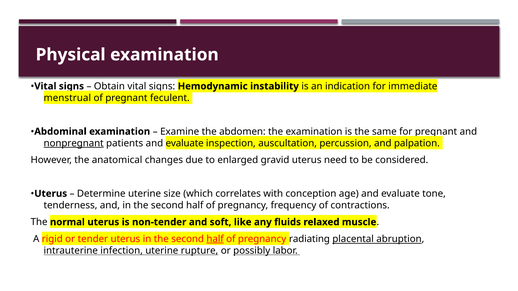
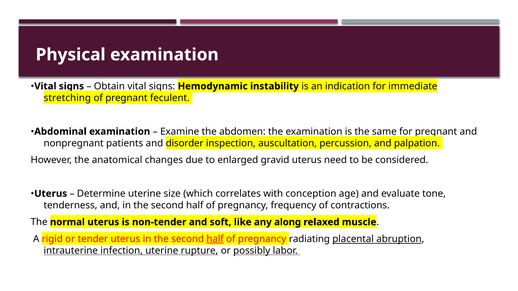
menstrual: menstrual -> stretching
nonpregnant underline: present -> none
patients and evaluate: evaluate -> disorder
fluids: fluids -> along
